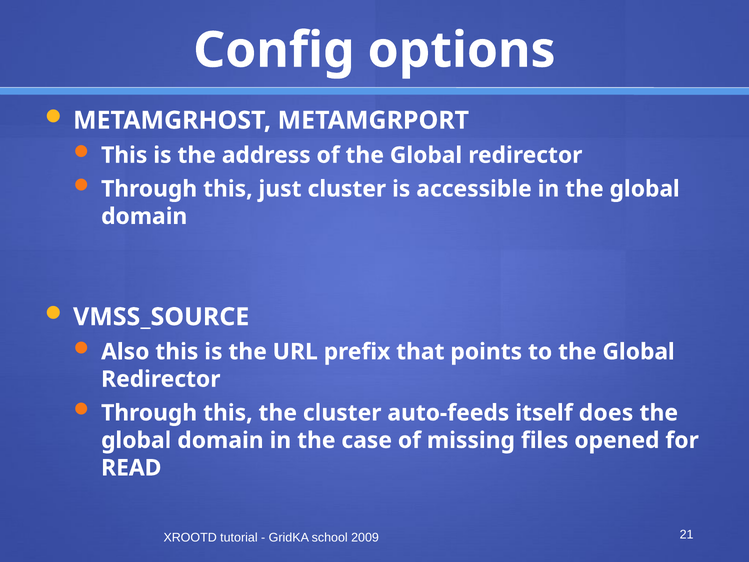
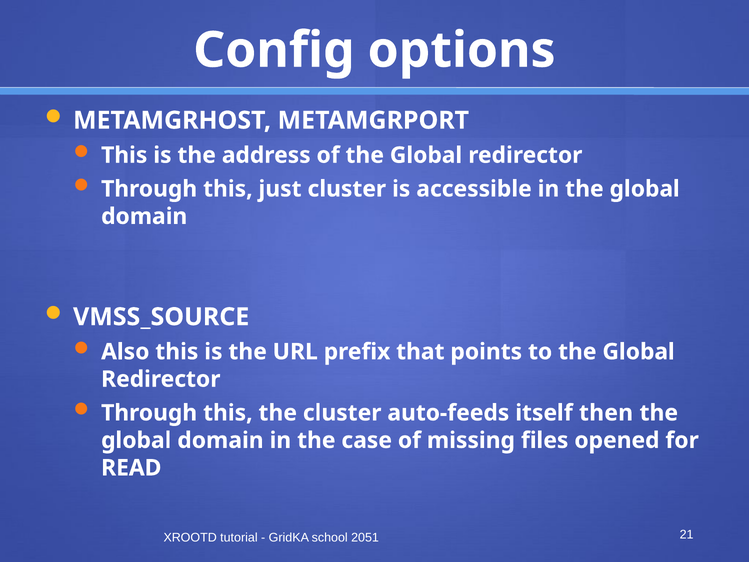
does: does -> then
2009: 2009 -> 2051
